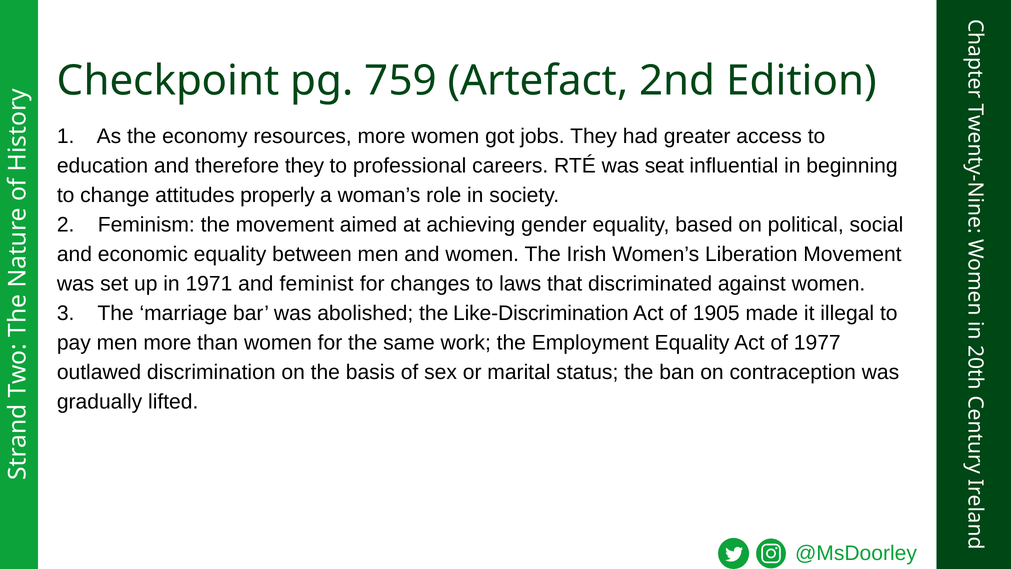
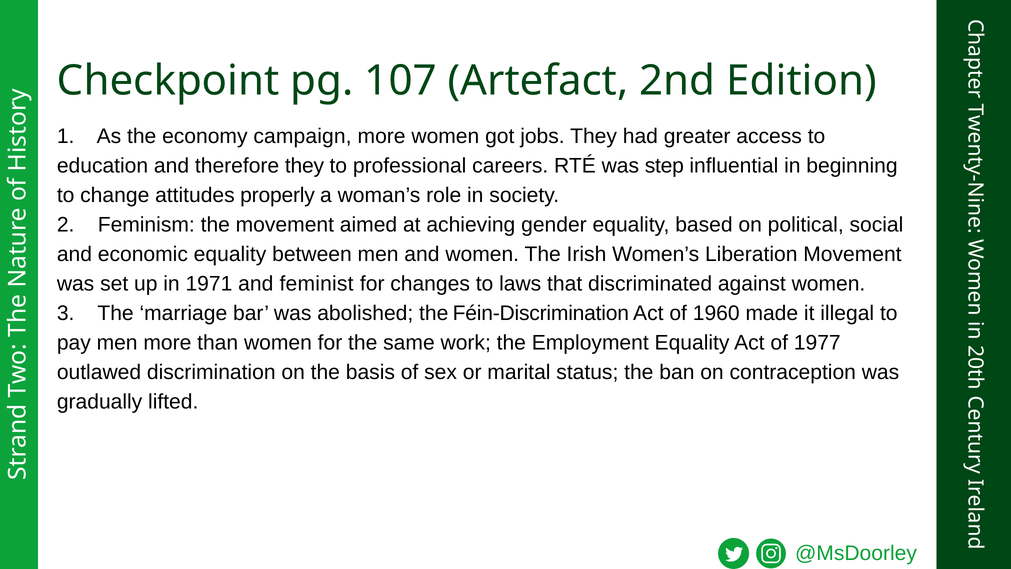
759: 759 -> 107
resources: resources -> campaign
seat: seat -> step
Like-Discrimination: Like-Discrimination -> Féin-Discrimination
1905: 1905 -> 1960
